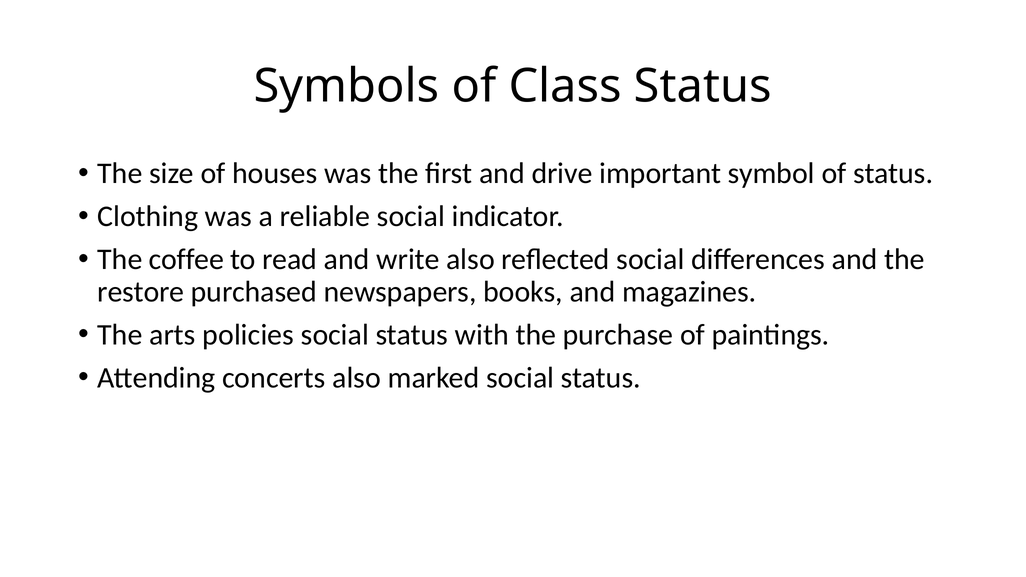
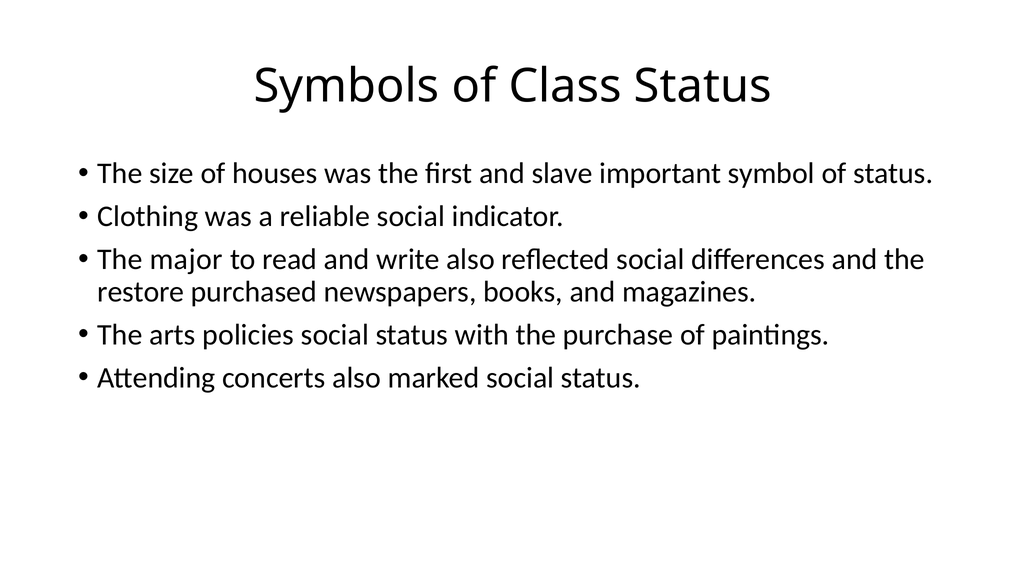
drive: drive -> slave
coffee: coffee -> major
